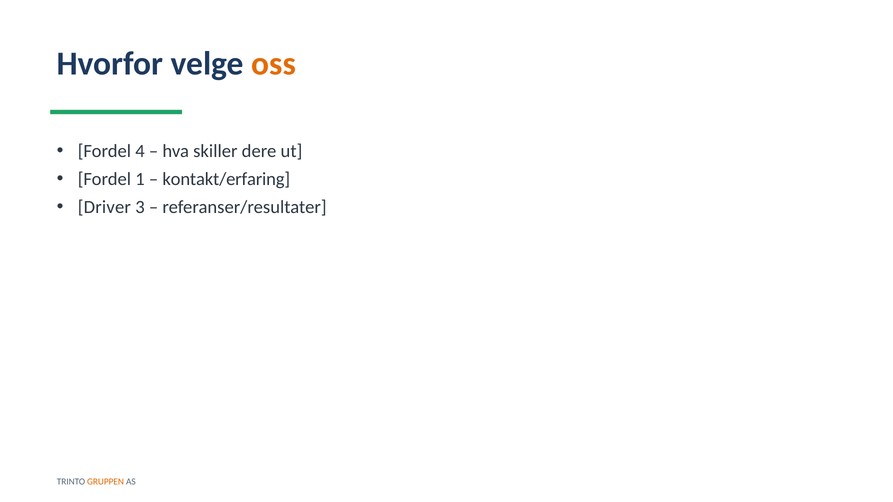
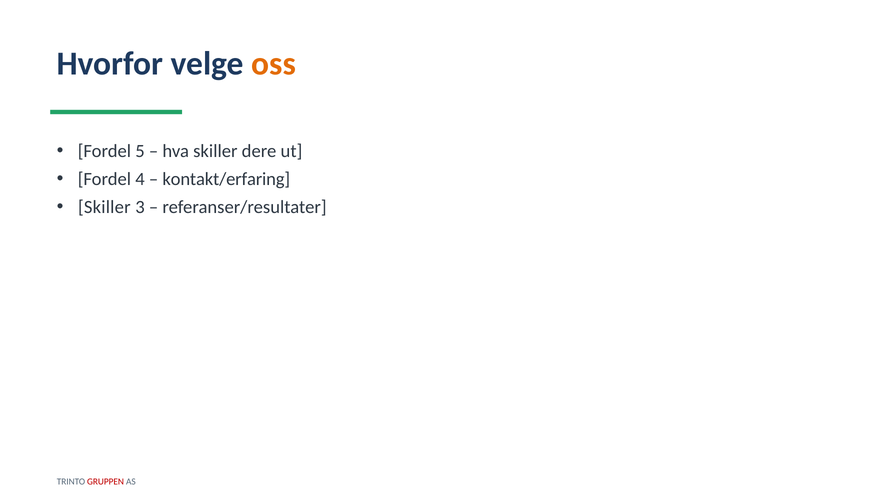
4: 4 -> 5
1: 1 -> 4
Driver at (104, 207): Driver -> Skiller
GRUPPEN colour: orange -> red
